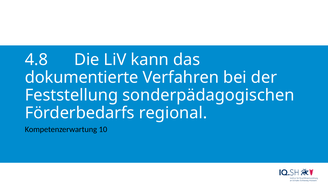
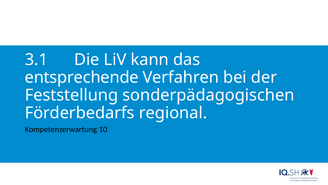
4.8: 4.8 -> 3.1
dokumentierte: dokumentierte -> entsprechende
